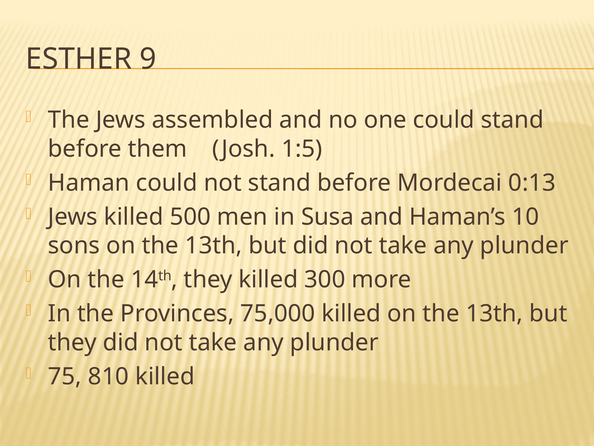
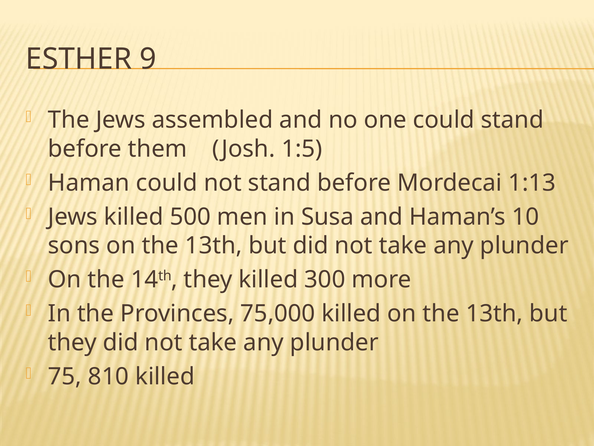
0:13: 0:13 -> 1:13
